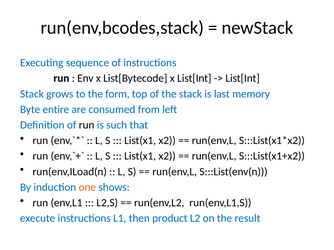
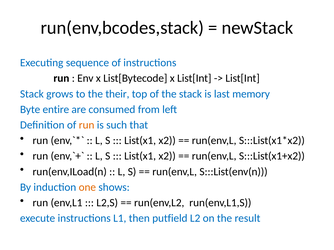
form: form -> their
run at (87, 125) colour: black -> orange
product: product -> putfield
